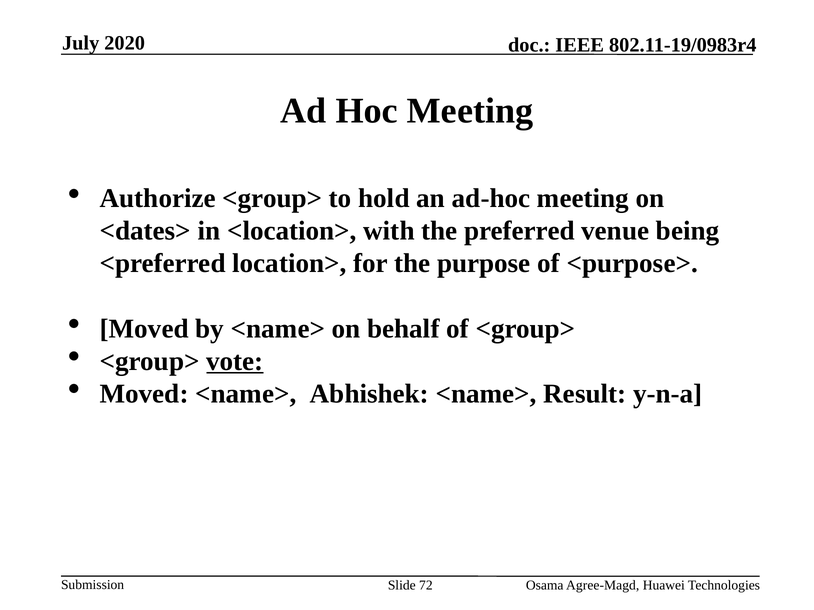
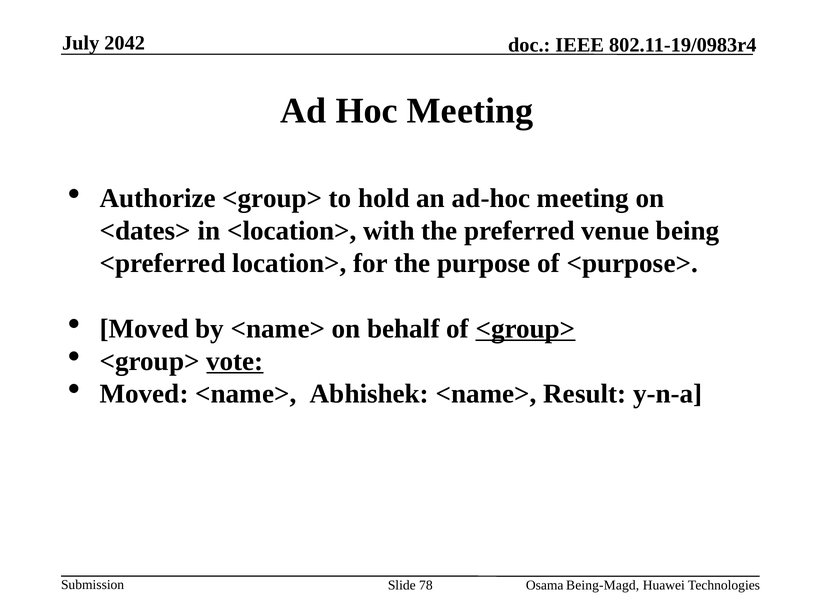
2020: 2020 -> 2042
<group> at (526, 329) underline: none -> present
72: 72 -> 78
Agree-Magd: Agree-Magd -> Being-Magd
